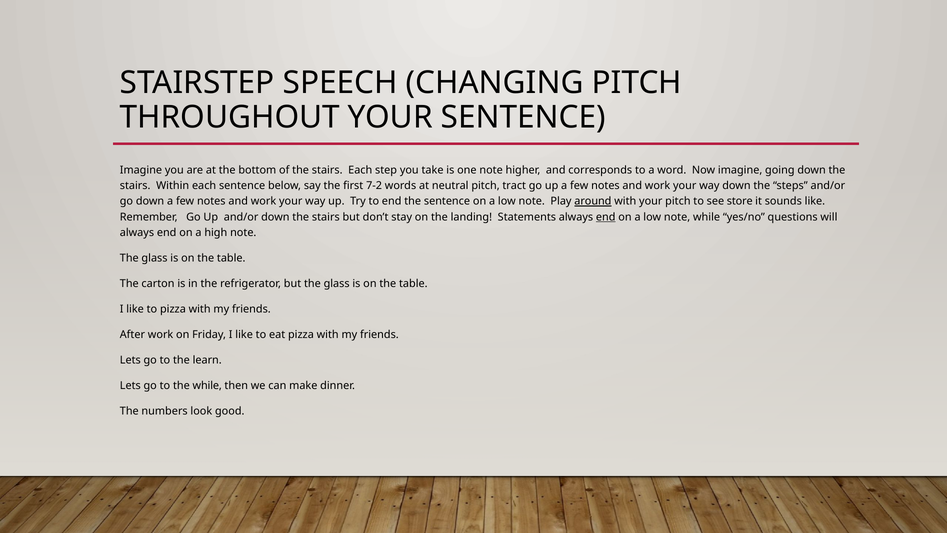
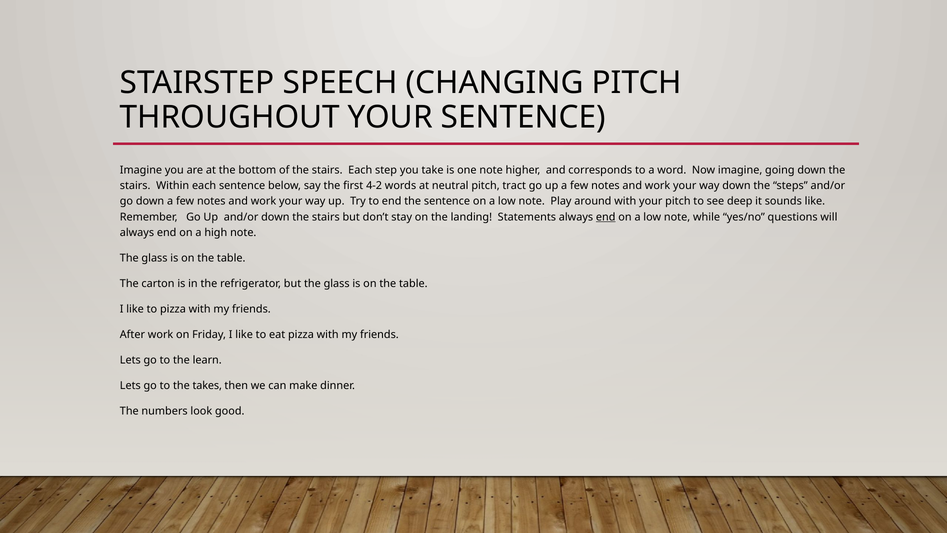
7-2: 7-2 -> 4-2
around underline: present -> none
store: store -> deep
the while: while -> takes
